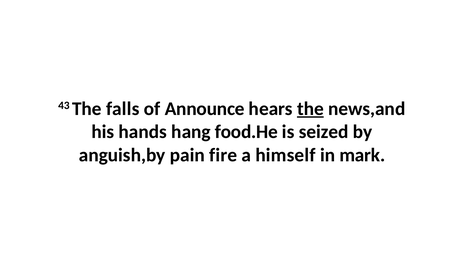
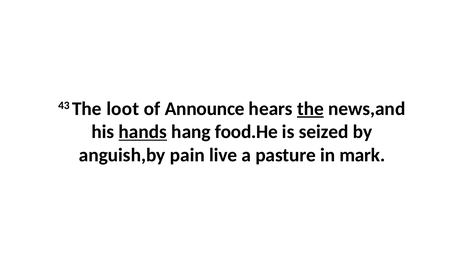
falls: falls -> loot
hands underline: none -> present
fire: fire -> live
himself: himself -> pasture
